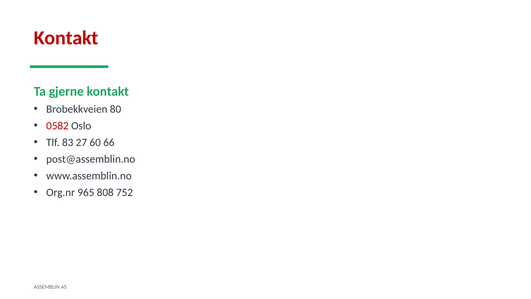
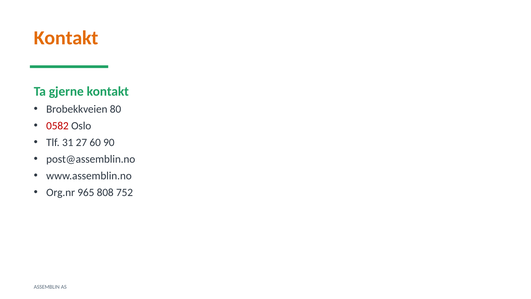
Kontakt at (66, 38) colour: red -> orange
83: 83 -> 31
66: 66 -> 90
